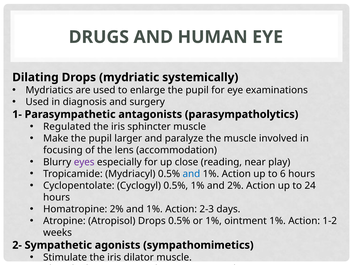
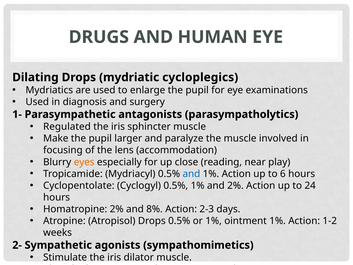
systemically: systemically -> cycloplegics
eyes colour: purple -> orange
2% and 1%: 1% -> 8%
